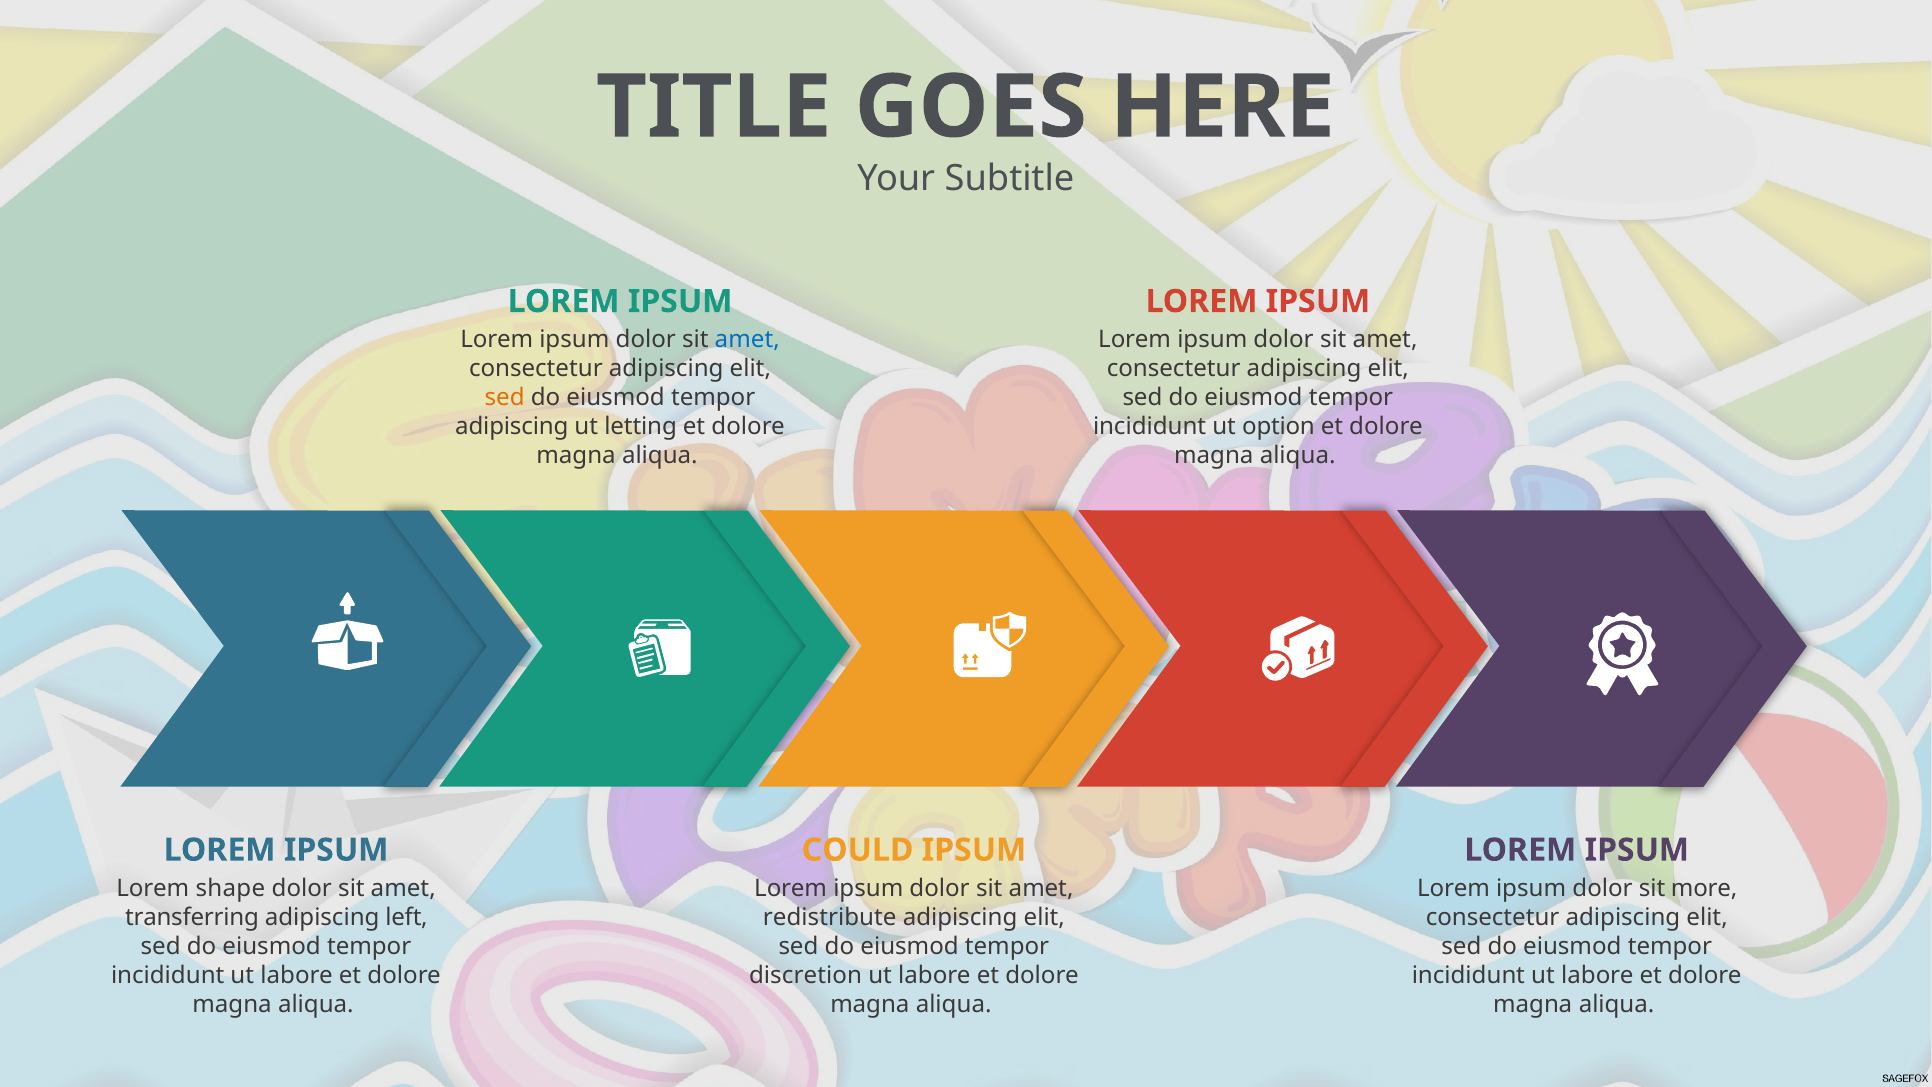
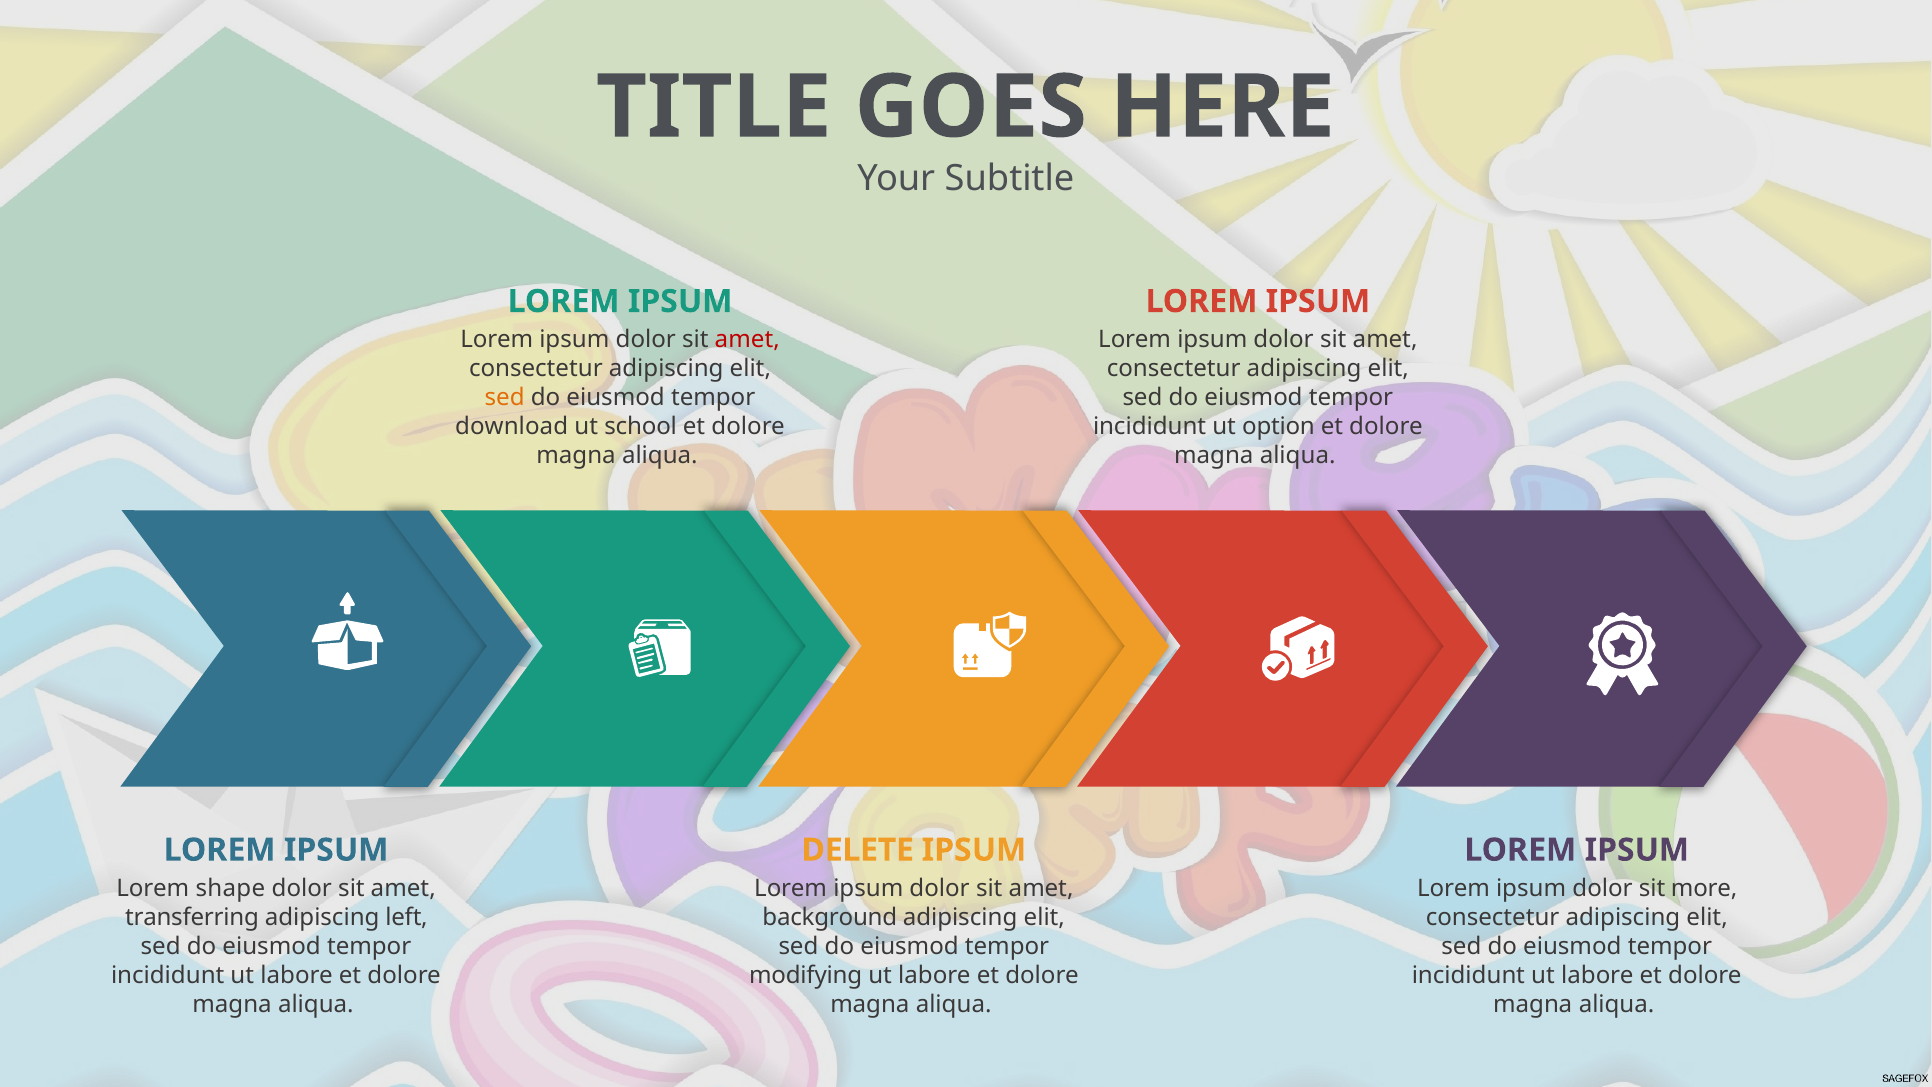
amet at (747, 339) colour: blue -> red
adipiscing at (512, 426): adipiscing -> download
letting: letting -> school
COULD: COULD -> DELETE
redistribute: redistribute -> background
discretion: discretion -> modifying
